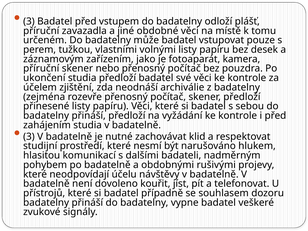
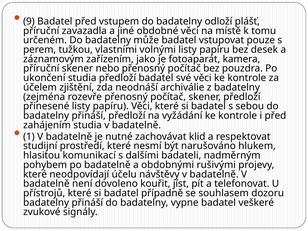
3 at (29, 21): 3 -> 9
3 at (29, 137): 3 -> 1
